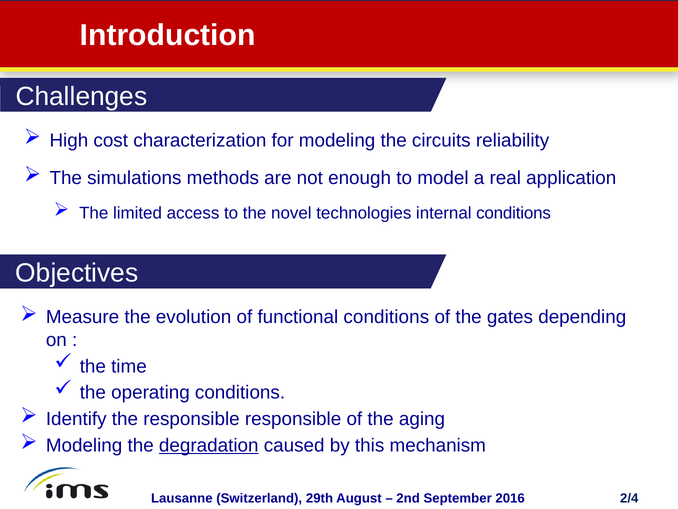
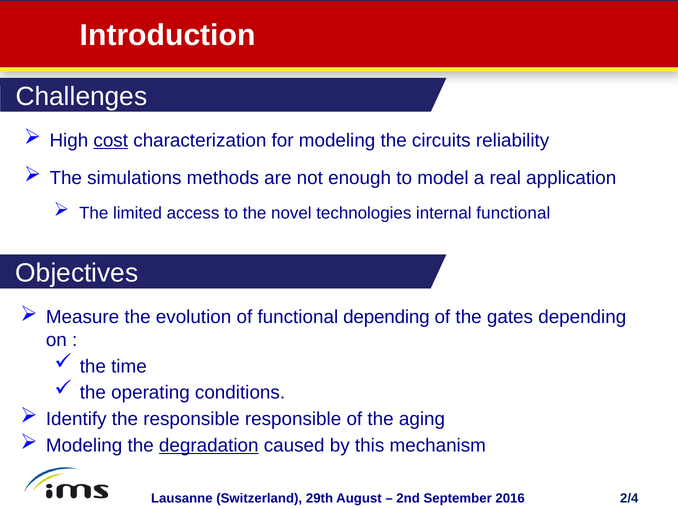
cost underline: none -> present
internal conditions: conditions -> functional
functional conditions: conditions -> depending
